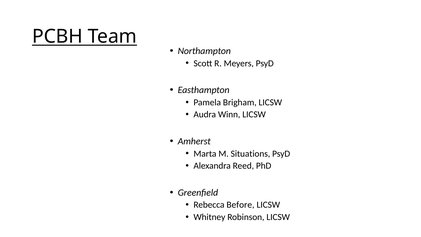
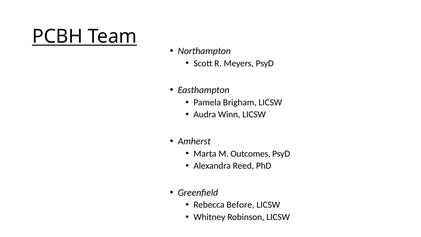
Situations: Situations -> Outcomes
